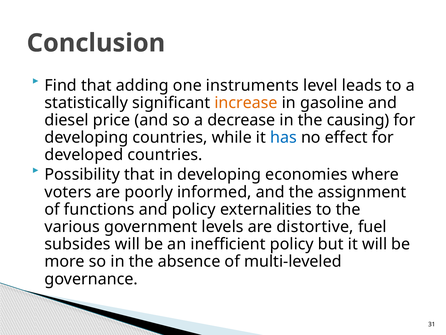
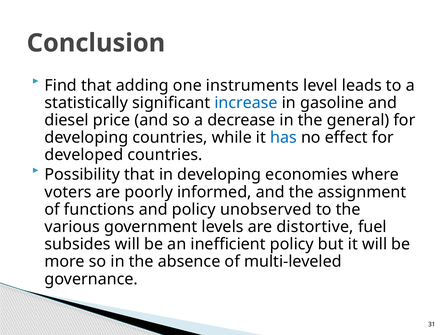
increase colour: orange -> blue
causing: causing -> general
externalities: externalities -> unobserved
